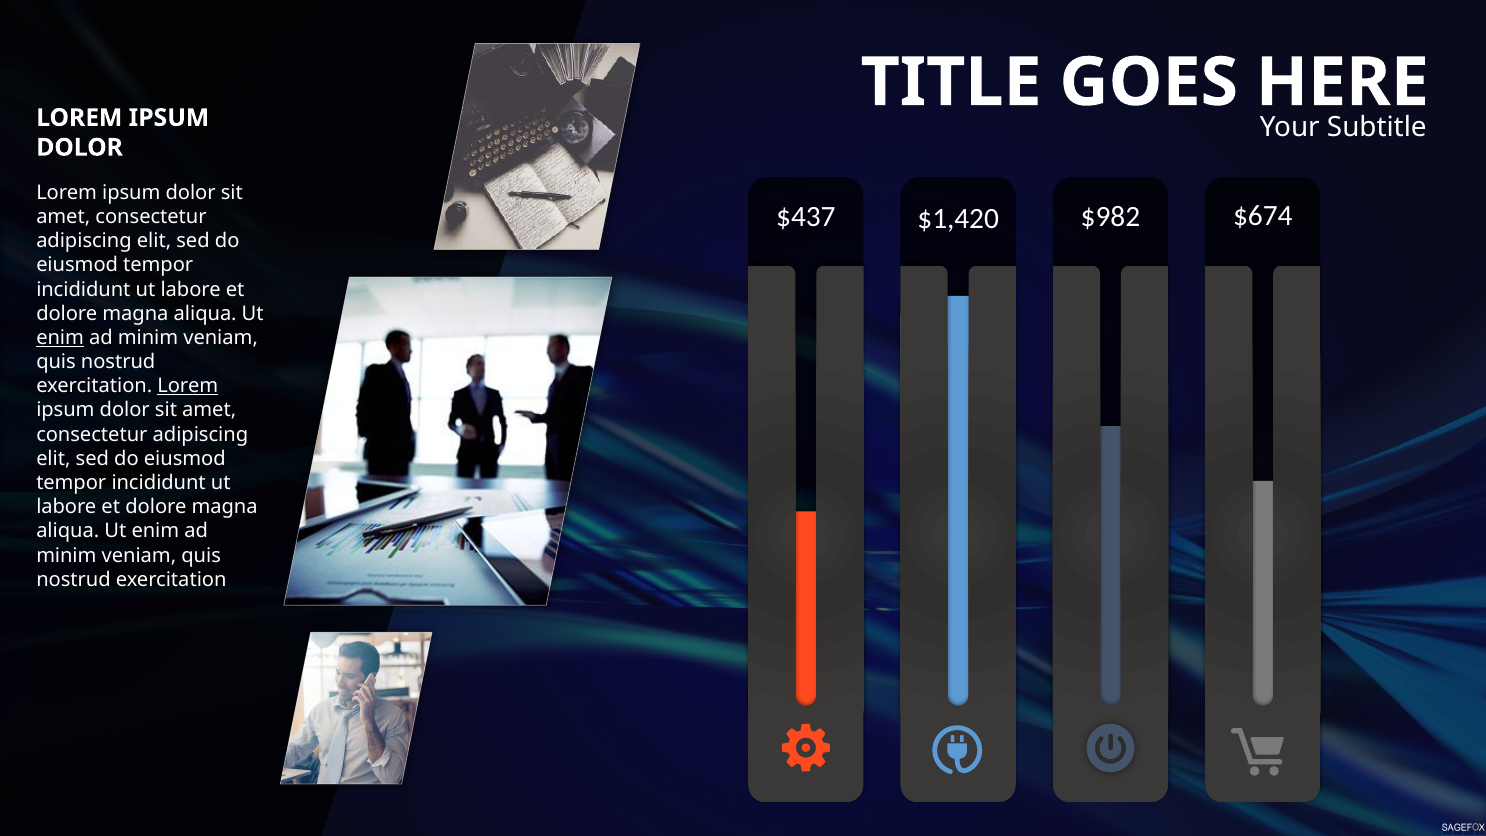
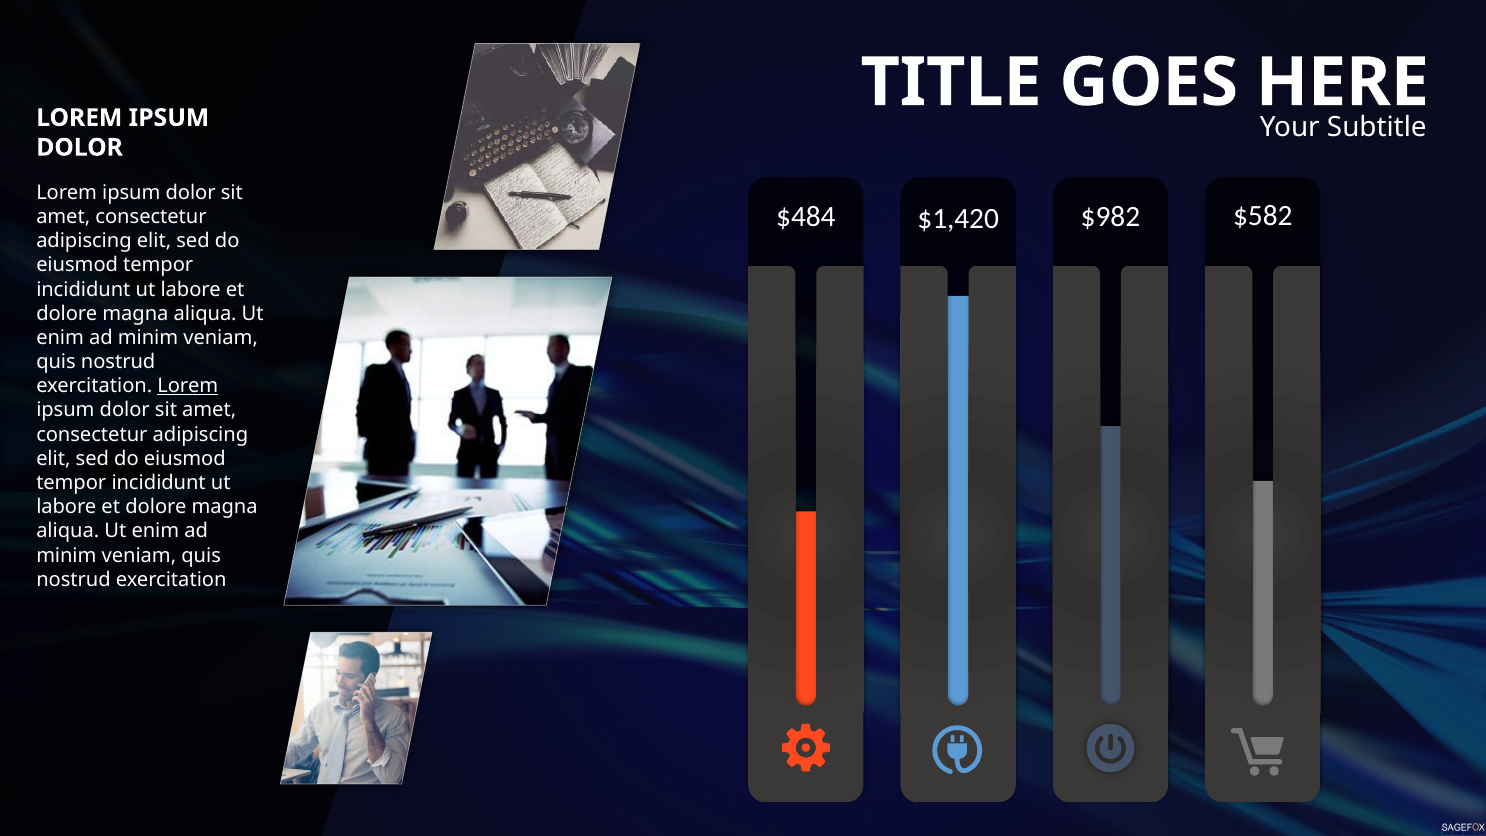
$437: $437 -> $484
$674: $674 -> $582
enim at (60, 338) underline: present -> none
